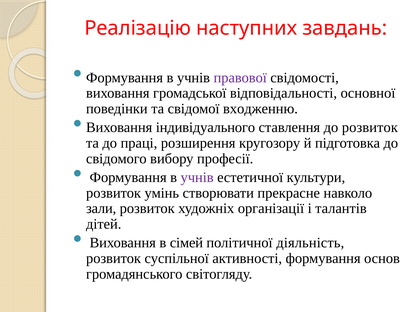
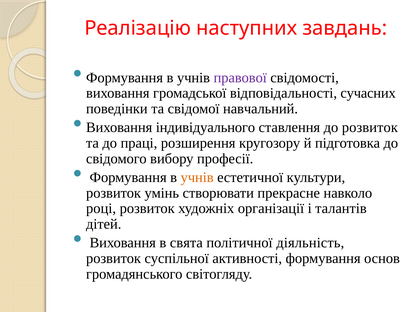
основної: основної -> сучасних
входженню: входженню -> навчальний
учнів at (197, 177) colour: purple -> orange
зали: зали -> році
сімей: сімей -> свята
